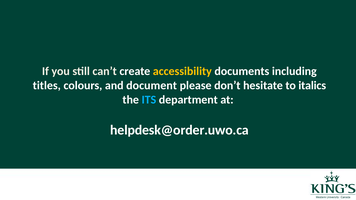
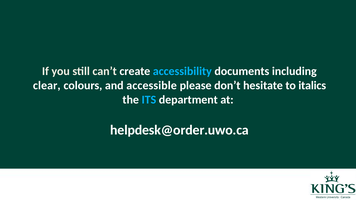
accessibility colour: yellow -> light blue
titles: titles -> clear
document: document -> accessible
